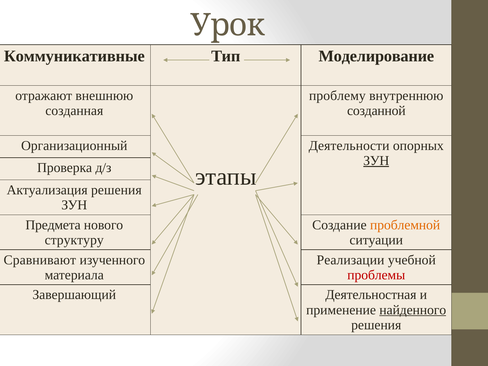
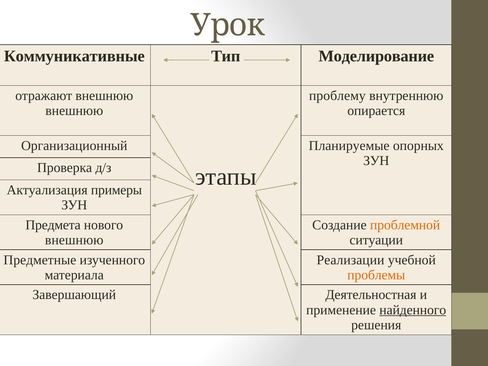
созданная at (74, 111): созданная -> внешнюю
созданной: созданной -> опирается
Деятельности: Деятельности -> Планируемые
ЗУН at (376, 161) underline: present -> none
Актуализация решения: решения -> примеры
структуру at (74, 240): структуру -> внешнюю
Сравнивают: Сравнивают -> Предметные
проблемы colour: red -> orange
